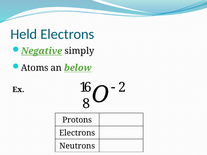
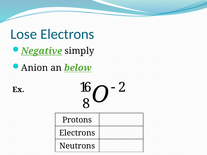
Held: Held -> Lose
Atoms: Atoms -> Anion
